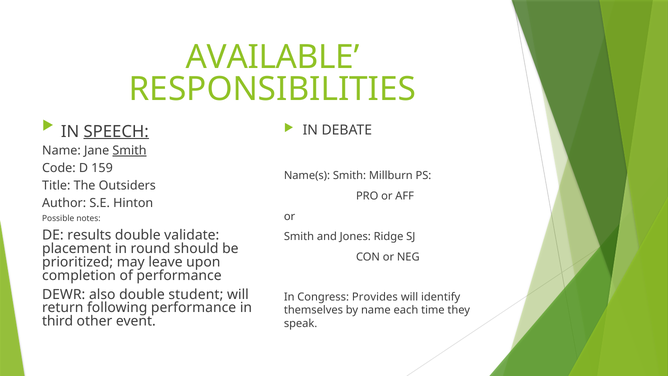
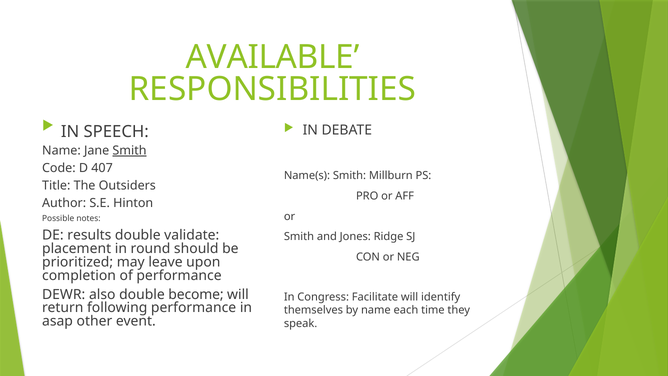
SPEECH underline: present -> none
159: 159 -> 407
student: student -> become
Provides: Provides -> Facilitate
third: third -> asap
